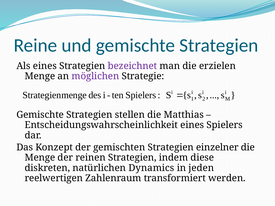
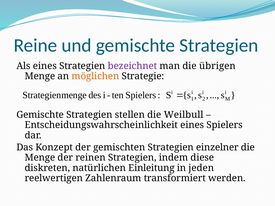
erzielen: erzielen -> übrigen
möglichen colour: purple -> orange
Matthias: Matthias -> Weilbull
Dynamics: Dynamics -> Einleitung
